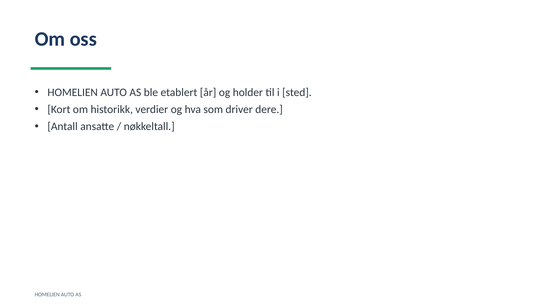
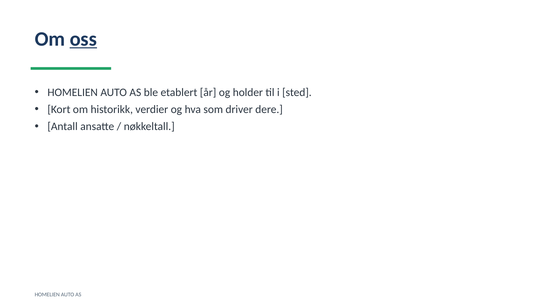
oss underline: none -> present
